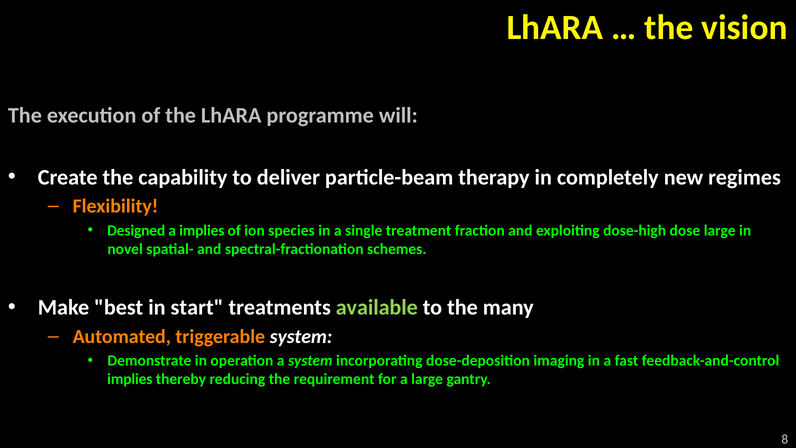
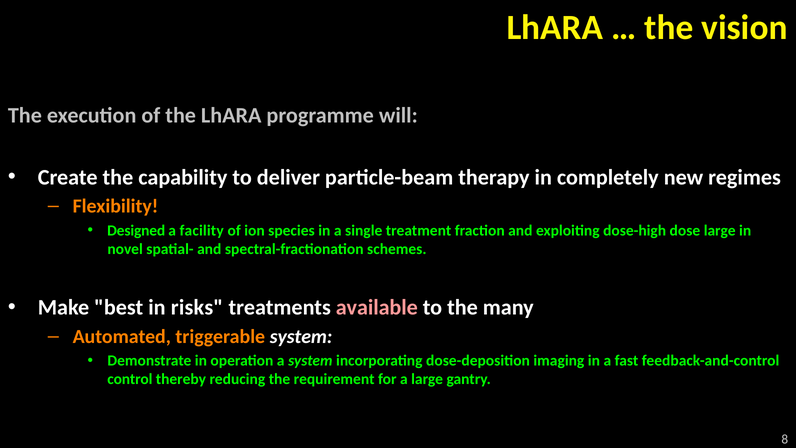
a implies: implies -> facility
start: start -> risks
available colour: light green -> pink
implies at (130, 379): implies -> control
